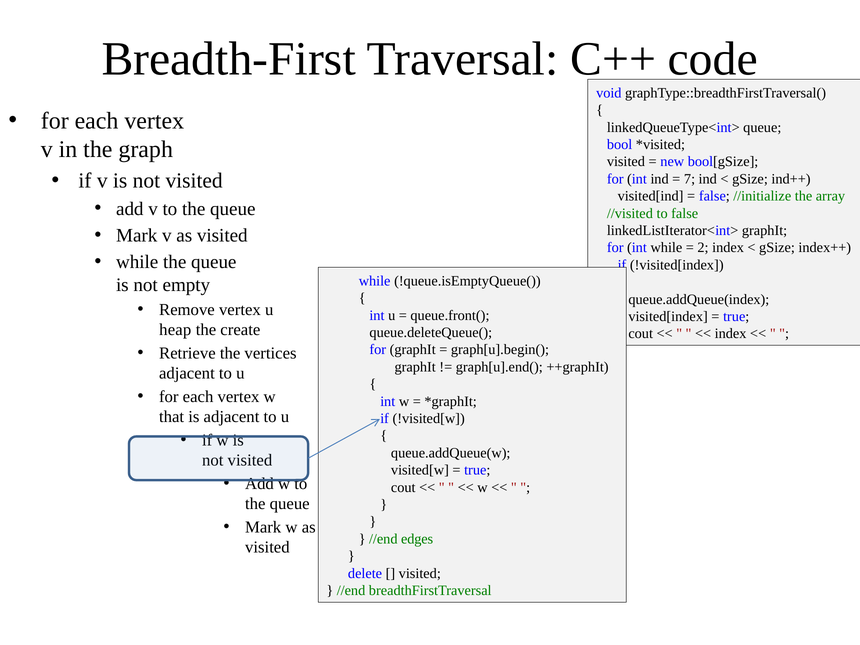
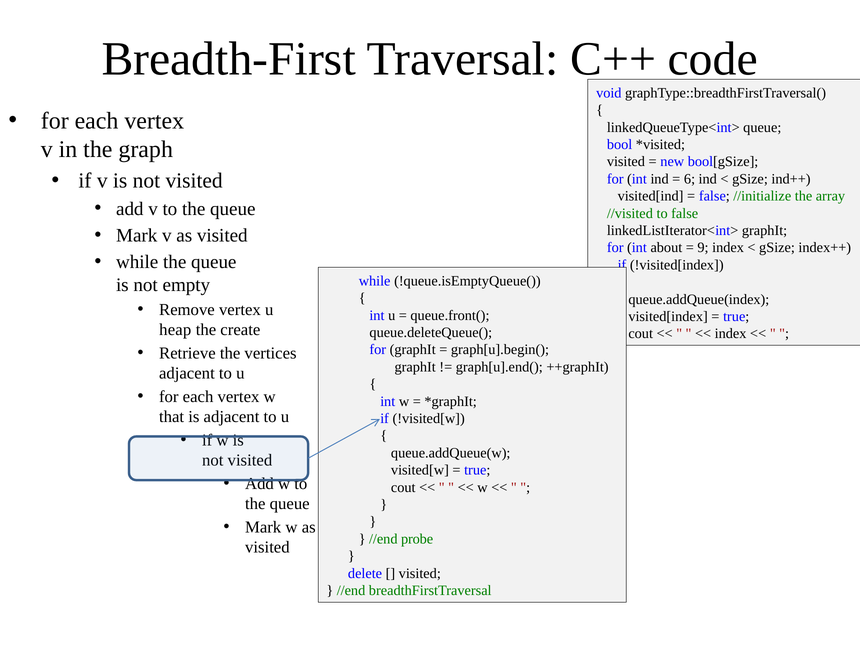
7: 7 -> 6
int while: while -> about
2: 2 -> 9
edges: edges -> probe
